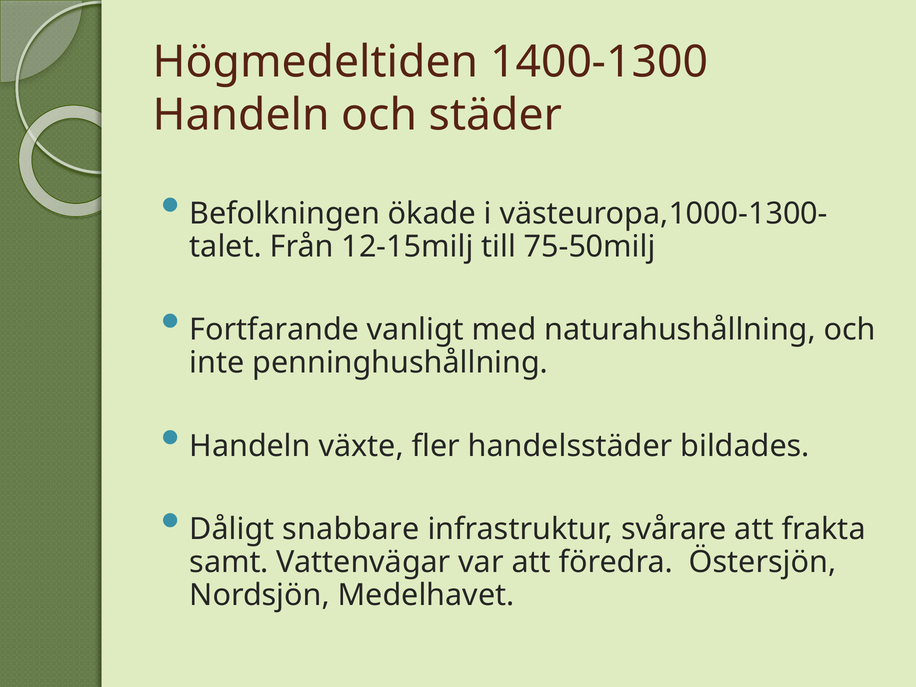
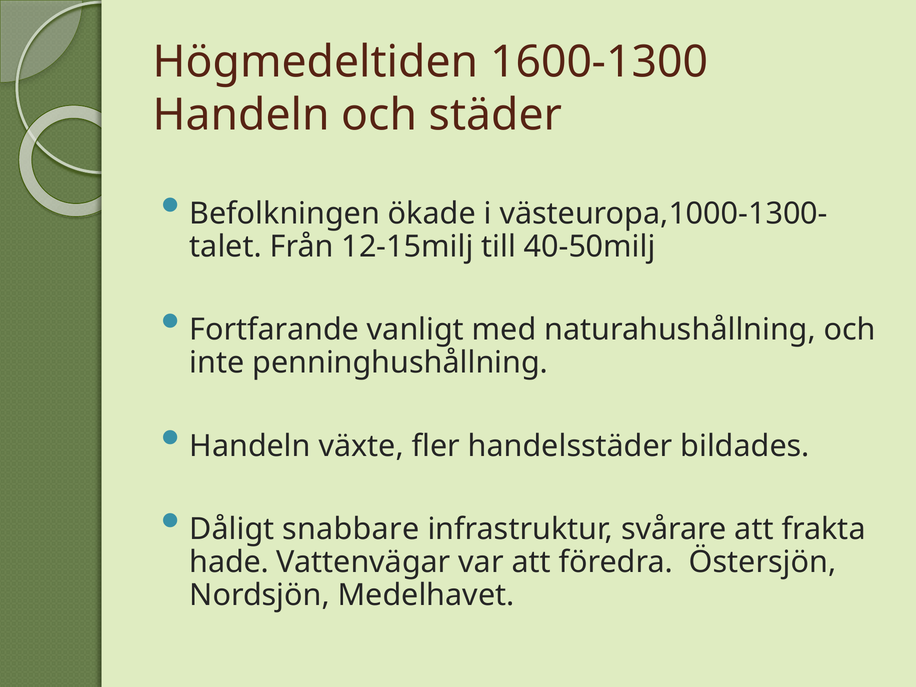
1400-1300: 1400-1300 -> 1600-1300
75-50milj: 75-50milj -> 40-50milj
samt: samt -> hade
